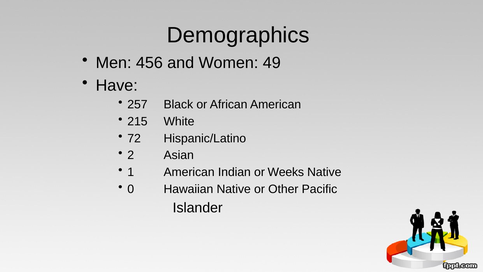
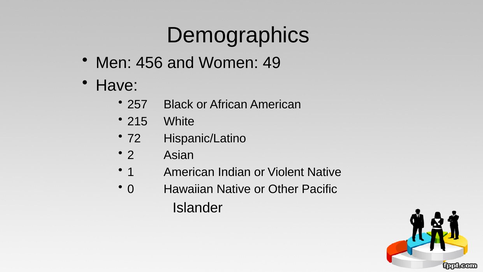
Weeks: Weeks -> Violent
